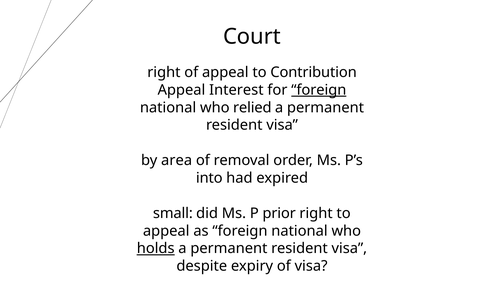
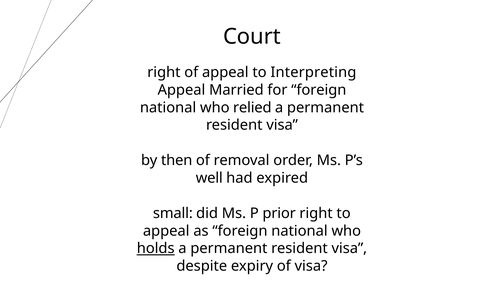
Contribution: Contribution -> Interpreting
Interest: Interest -> Married
foreign at (319, 90) underline: present -> none
area: area -> then
into: into -> well
